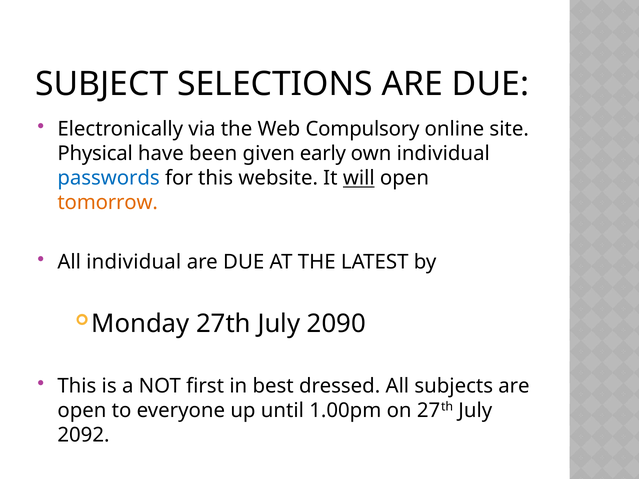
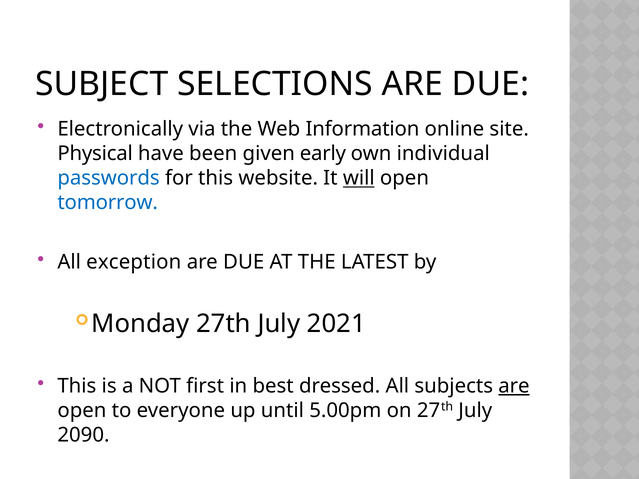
Compulsory: Compulsory -> Information
tomorrow colour: orange -> blue
All individual: individual -> exception
2090: 2090 -> 2021
are at (514, 386) underline: none -> present
1.00pm: 1.00pm -> 5.00pm
2092: 2092 -> 2090
